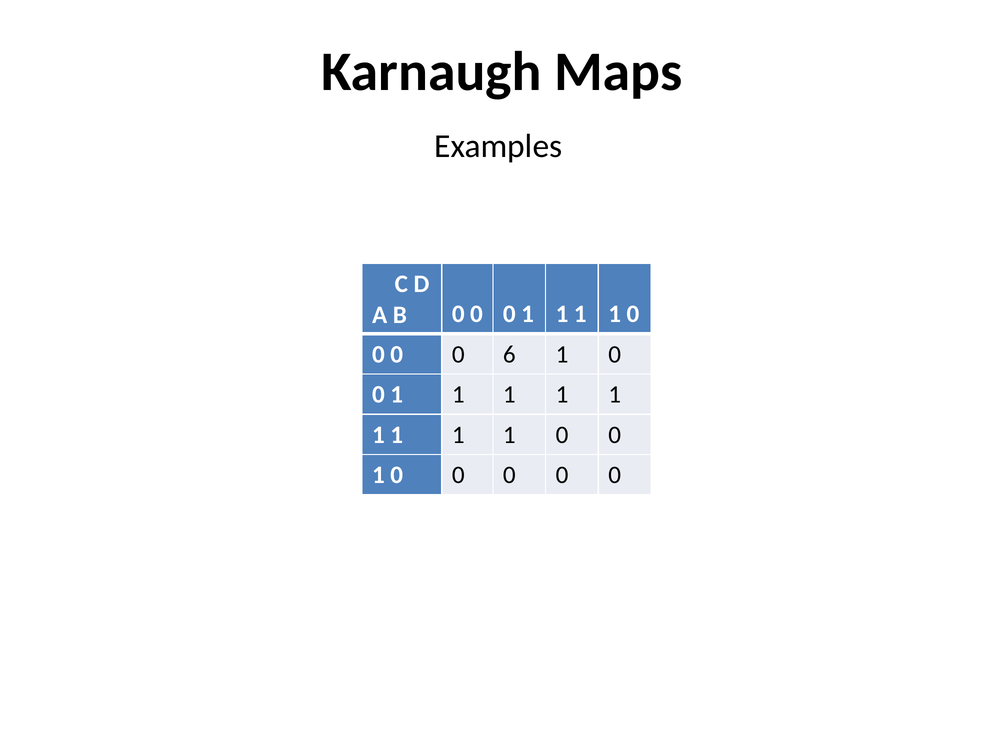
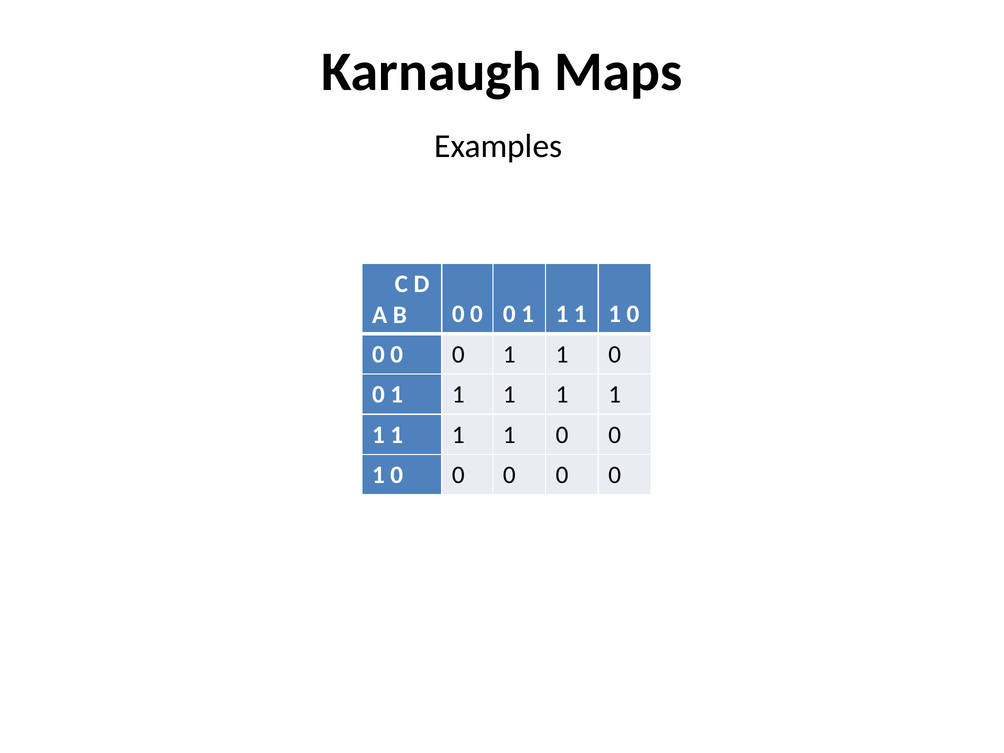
6 at (509, 354): 6 -> 1
